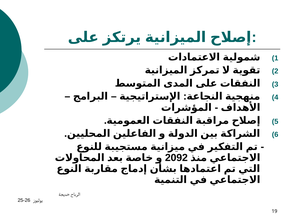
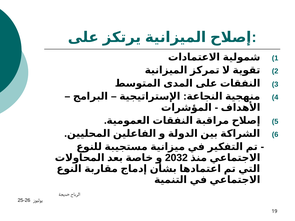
2092: 2092 -> 2032
